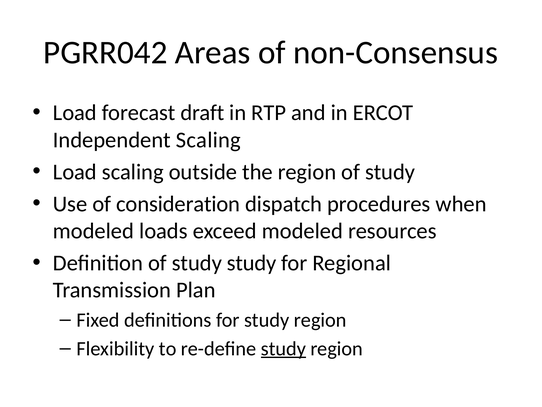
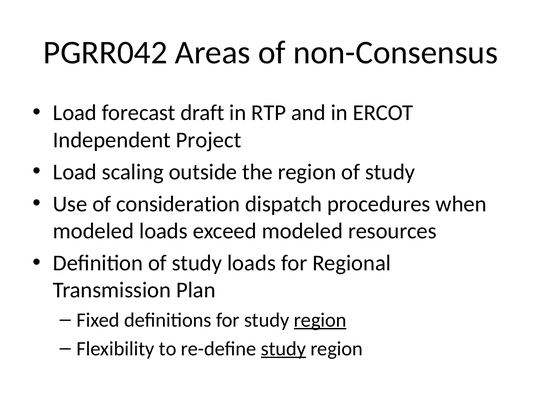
Independent Scaling: Scaling -> Project
study study: study -> loads
region at (320, 320) underline: none -> present
